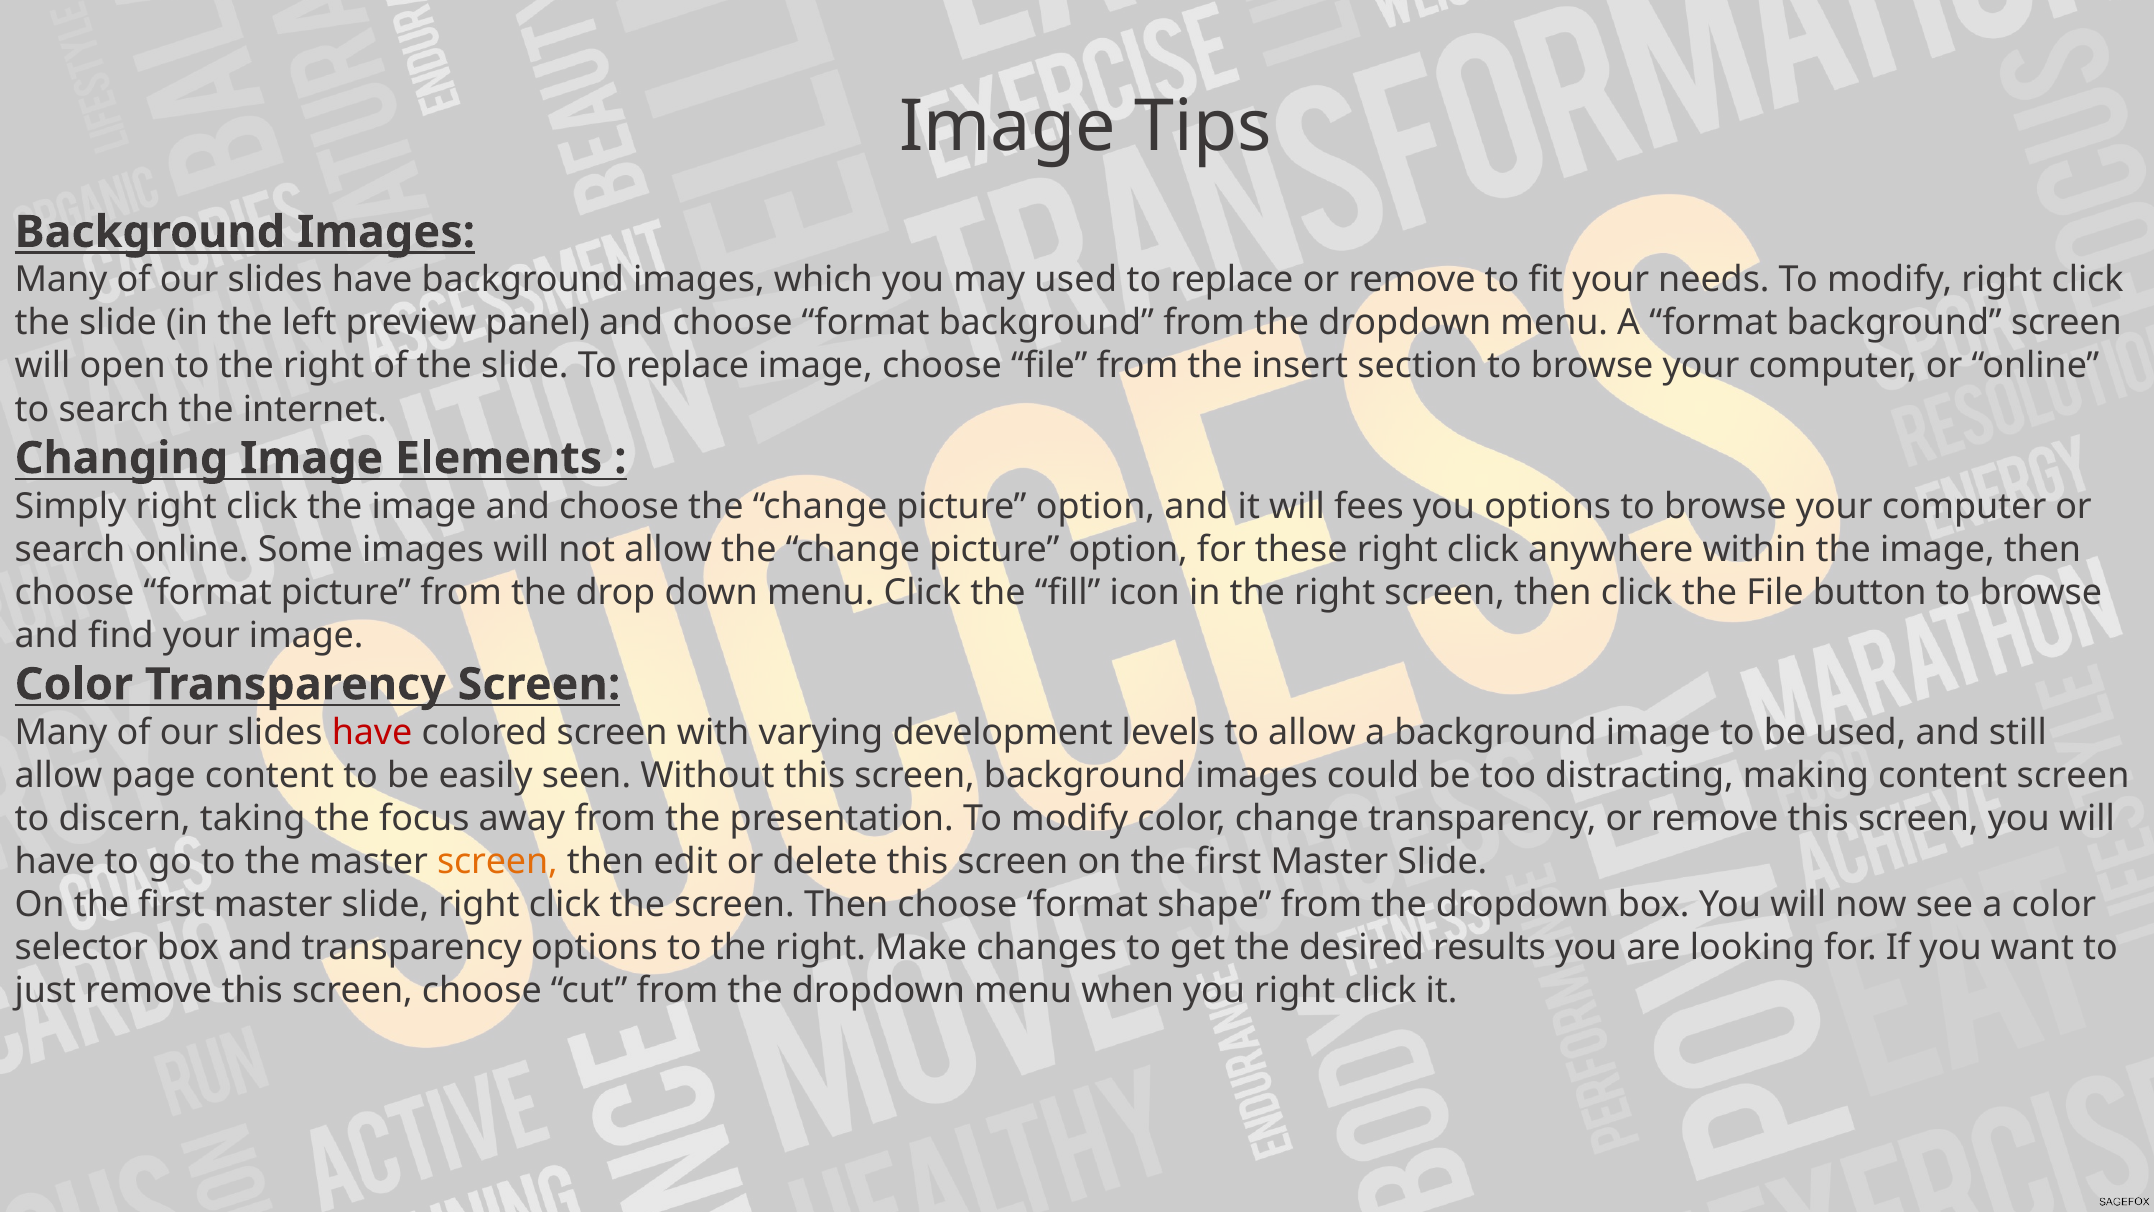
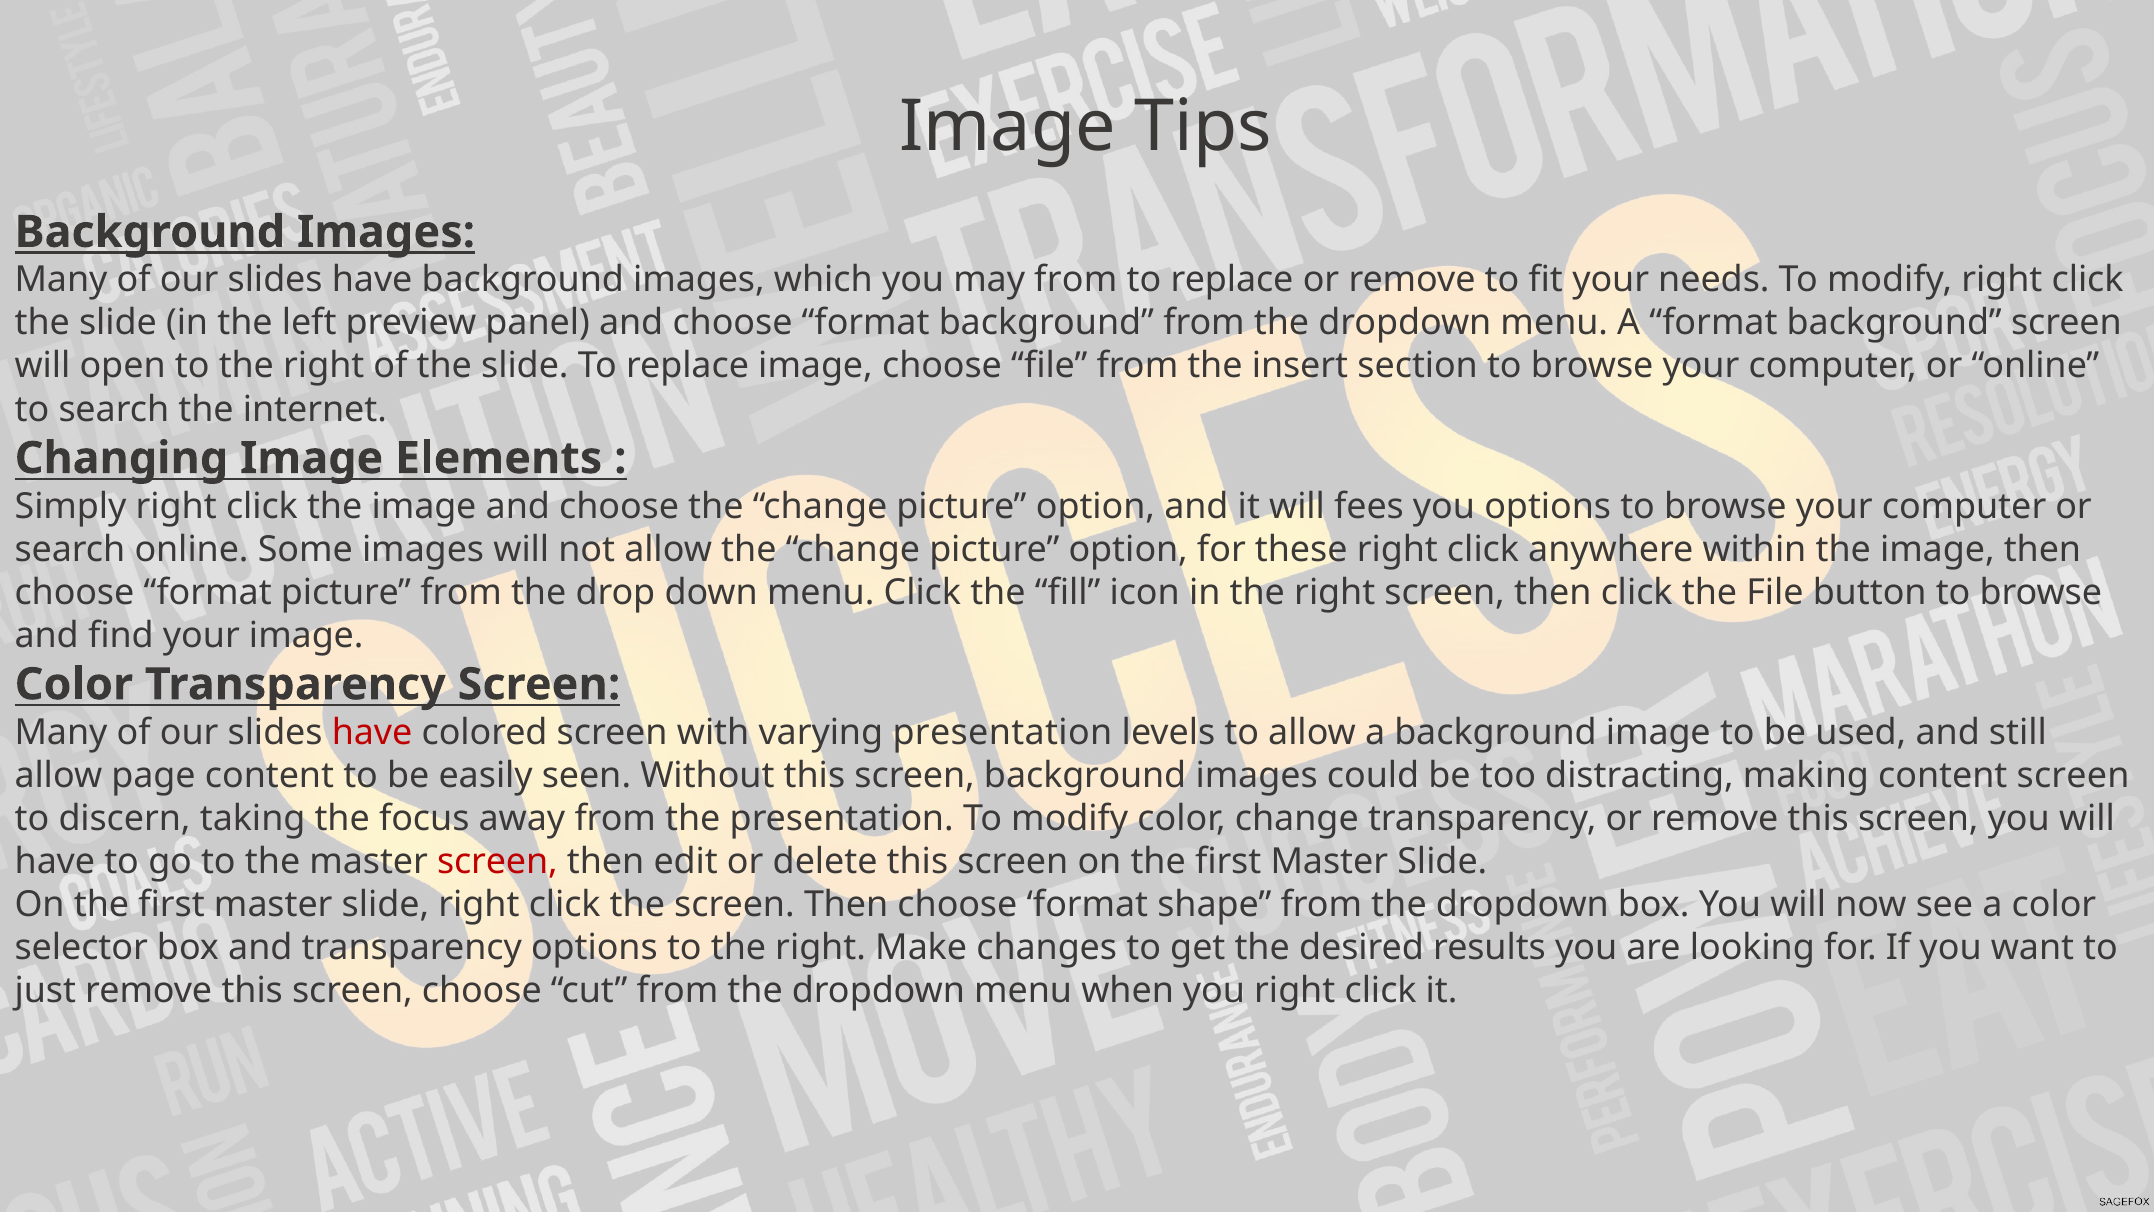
may used: used -> from
varying development: development -> presentation
screen at (497, 861) colour: orange -> red
